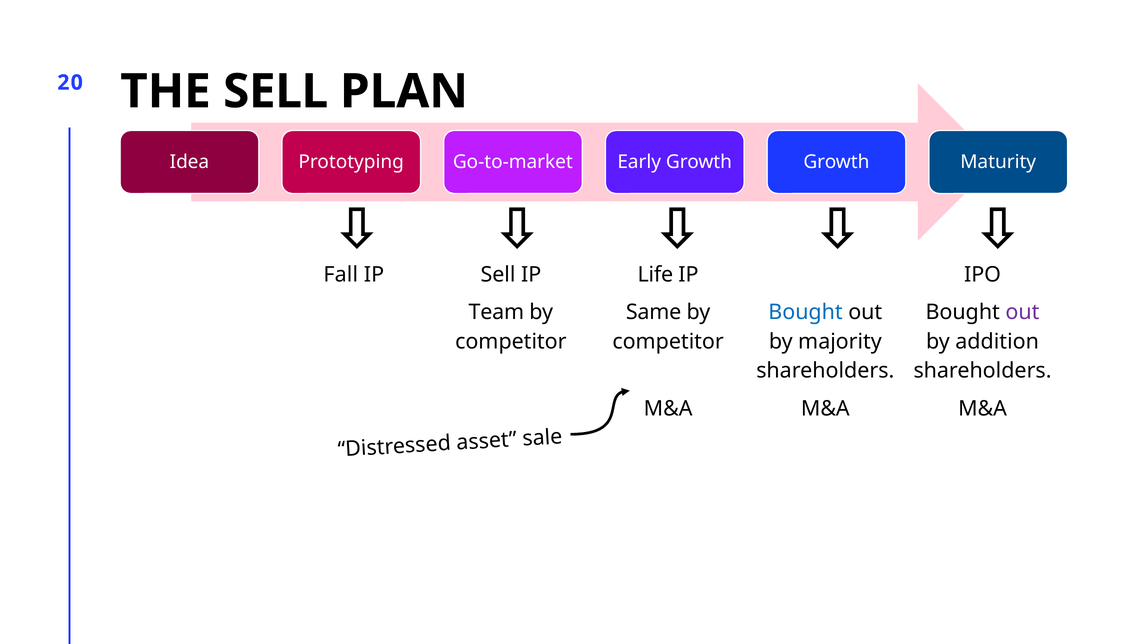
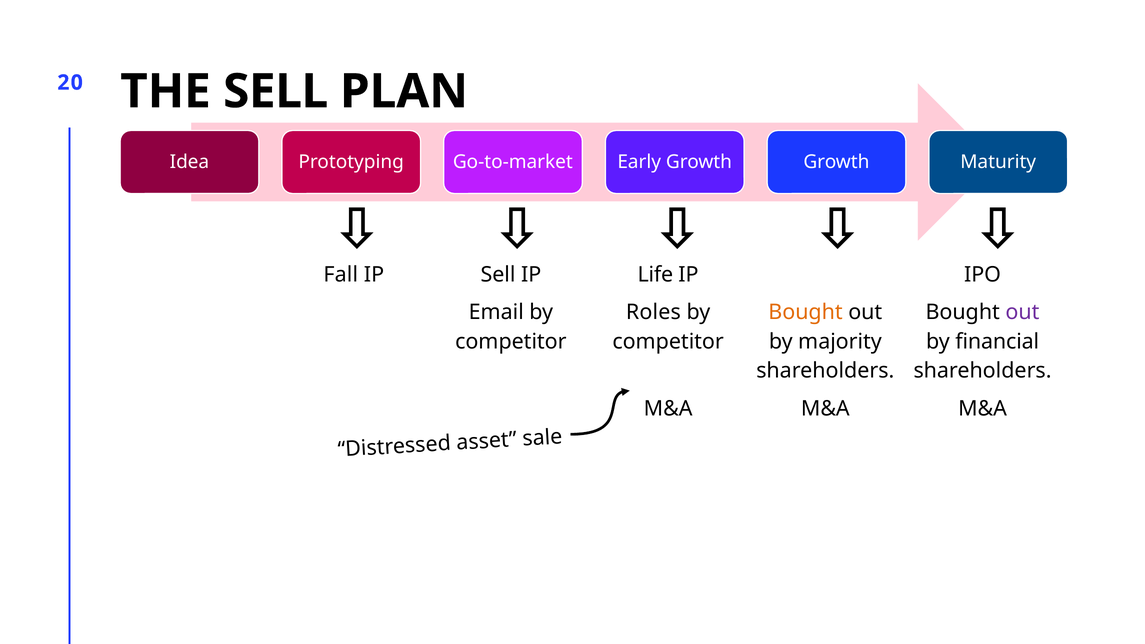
Team: Team -> Email
Same: Same -> Roles
Bought at (806, 312) colour: blue -> orange
addition: addition -> financial
